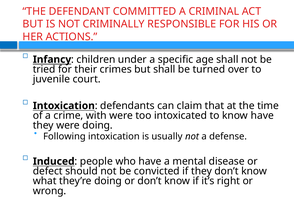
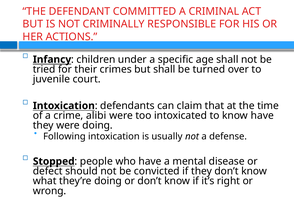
with: with -> alibi
Induced: Induced -> Stopped
